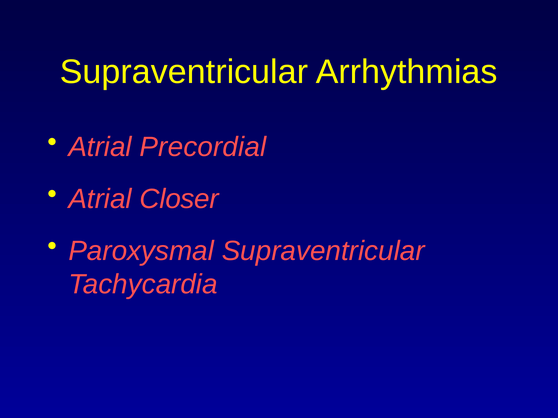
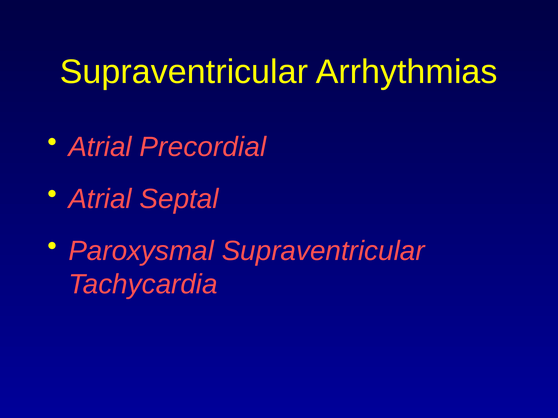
Closer: Closer -> Septal
